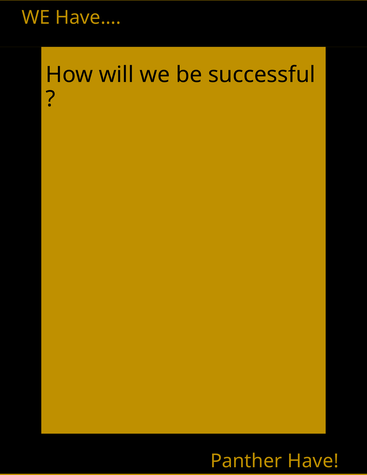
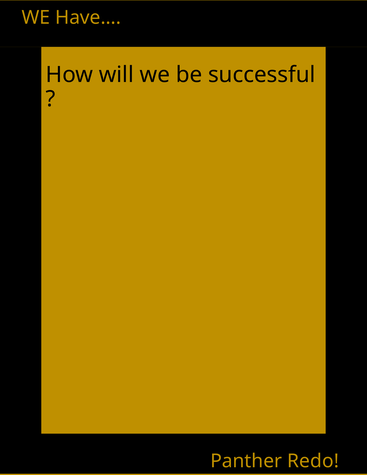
Have: Have -> Redo
